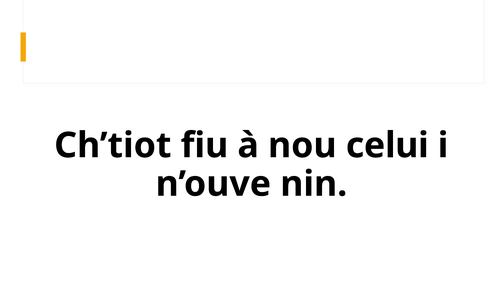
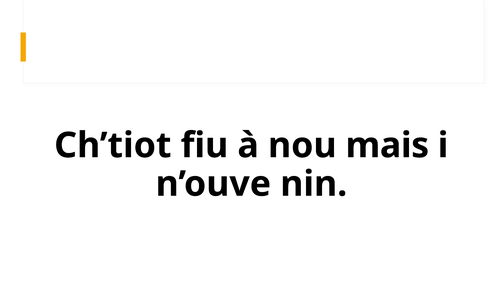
celui: celui -> mais
